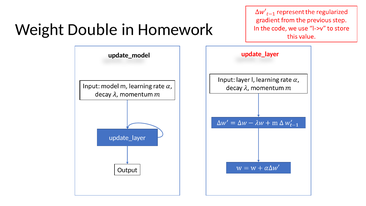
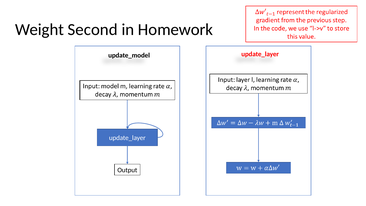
Double: Double -> Second
